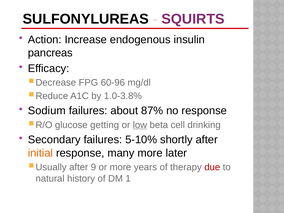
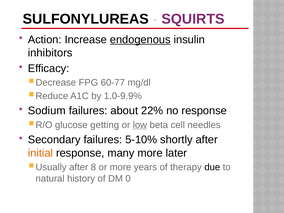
endogenous underline: none -> present
pancreas: pancreas -> inhibitors
60-96: 60-96 -> 60-77
1.0-3.8%: 1.0-3.8% -> 1.0-9.9%
87%: 87% -> 22%
drinking: drinking -> needles
9: 9 -> 8
due colour: red -> black
1: 1 -> 0
